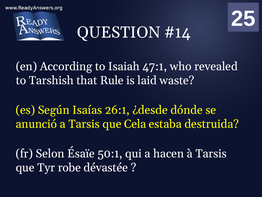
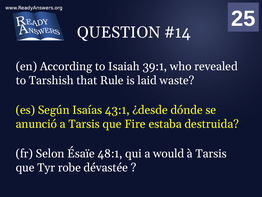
47:1: 47:1 -> 39:1
26:1: 26:1 -> 43:1
Cela: Cela -> Fire
50:1: 50:1 -> 48:1
hacen: hacen -> would
